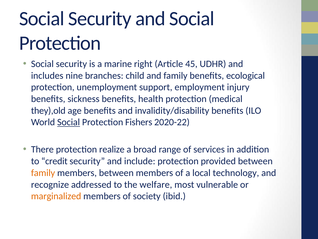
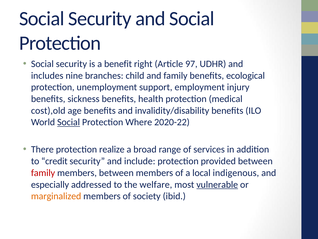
marine: marine -> benefit
45: 45 -> 97
they),old: they),old -> cost),old
Fishers: Fishers -> Where
family at (43, 173) colour: orange -> red
technology: technology -> indigenous
recognize: recognize -> especially
vulnerable underline: none -> present
